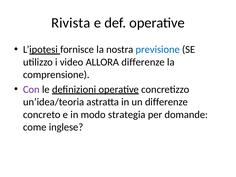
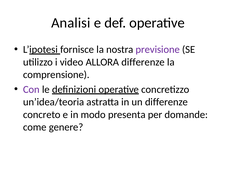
Rivista: Rivista -> Analisi
previsione colour: blue -> purple
strategia: strategia -> presenta
inglese: inglese -> genere
